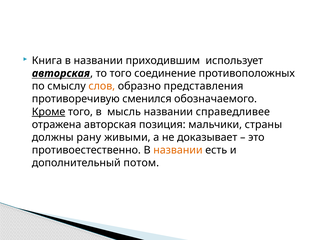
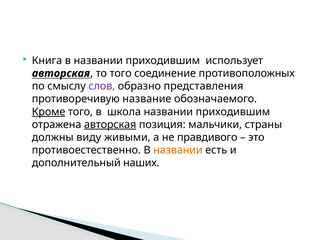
слов colour: orange -> purple
сменился: сменился -> название
мысль: мысль -> школа
справедливее at (233, 111): справедливее -> приходившим
авторская at (110, 124) underline: none -> present
рану: рану -> виду
доказывает: доказывает -> правдивого
потом: потом -> наших
